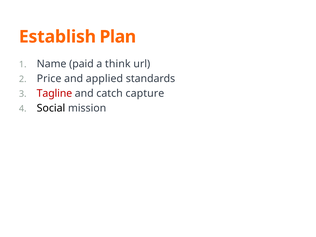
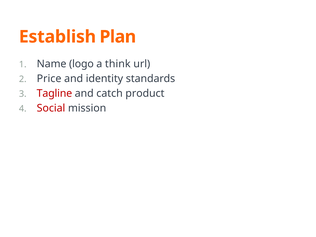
paid: paid -> logo
applied: applied -> identity
capture: capture -> product
Social colour: black -> red
